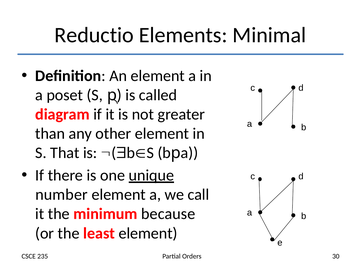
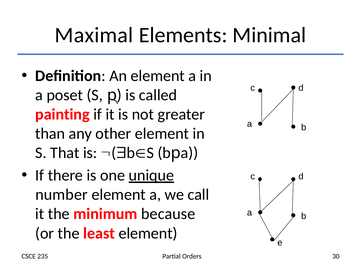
Reductio: Reductio -> Maximal
diagram: diagram -> painting
